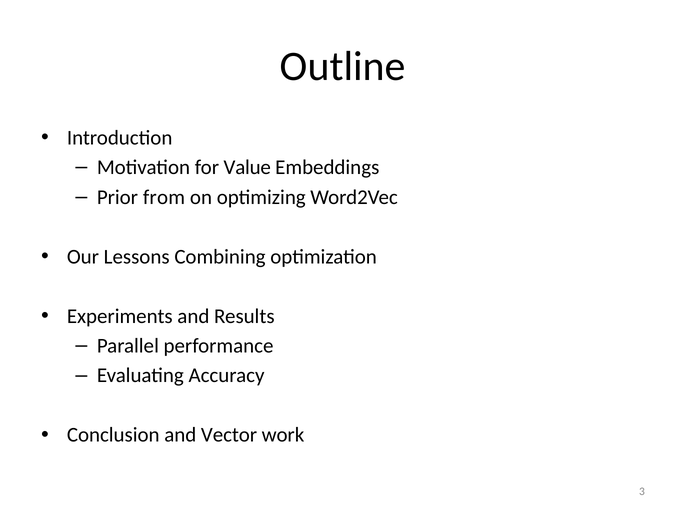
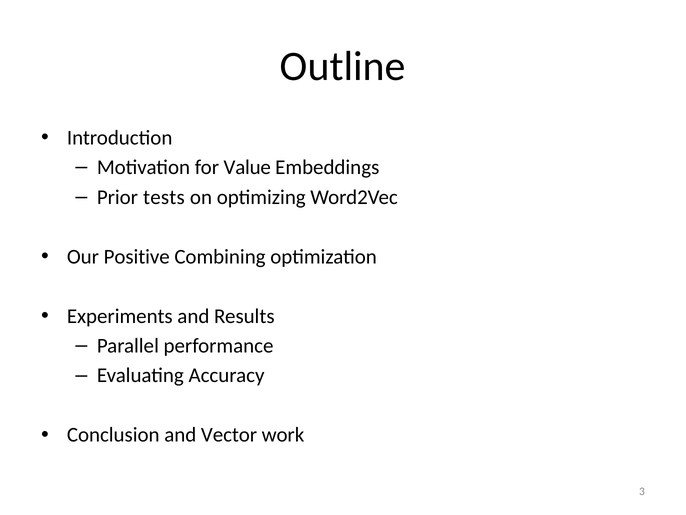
from: from -> tests
Lessons: Lessons -> Positive
